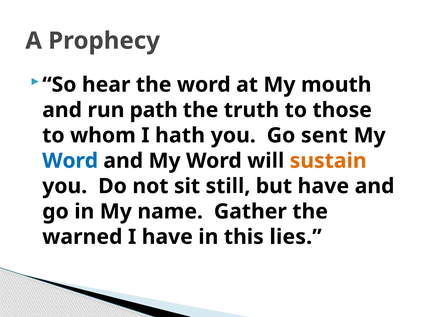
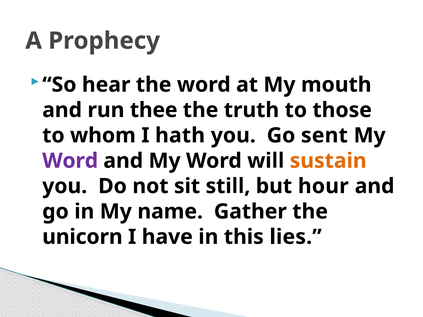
path: path -> thee
Word at (70, 161) colour: blue -> purple
but have: have -> hour
warned: warned -> unicorn
